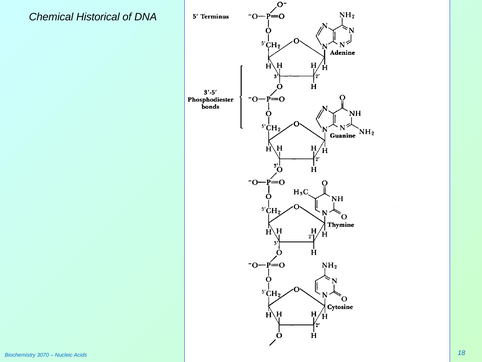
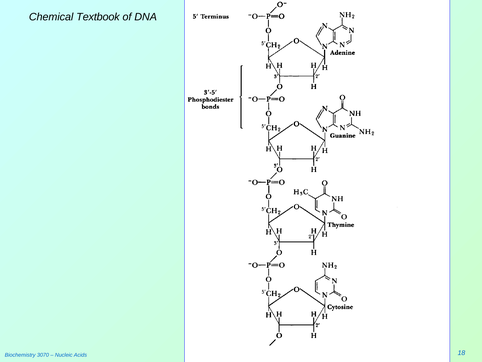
Historical: Historical -> Textbook
